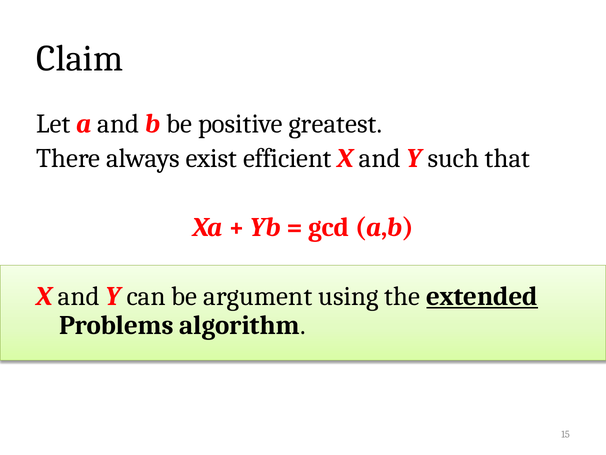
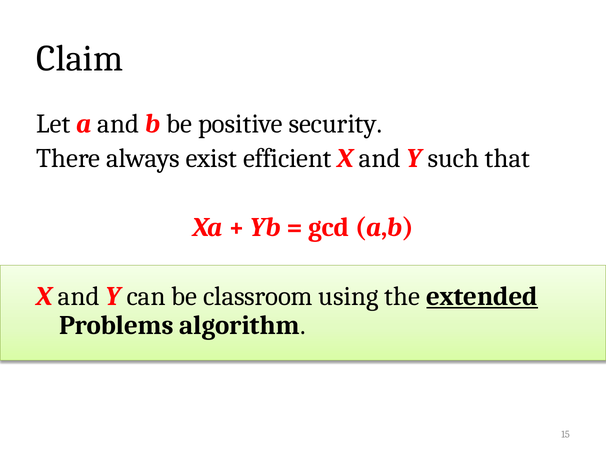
greatest: greatest -> security
argument: argument -> classroom
